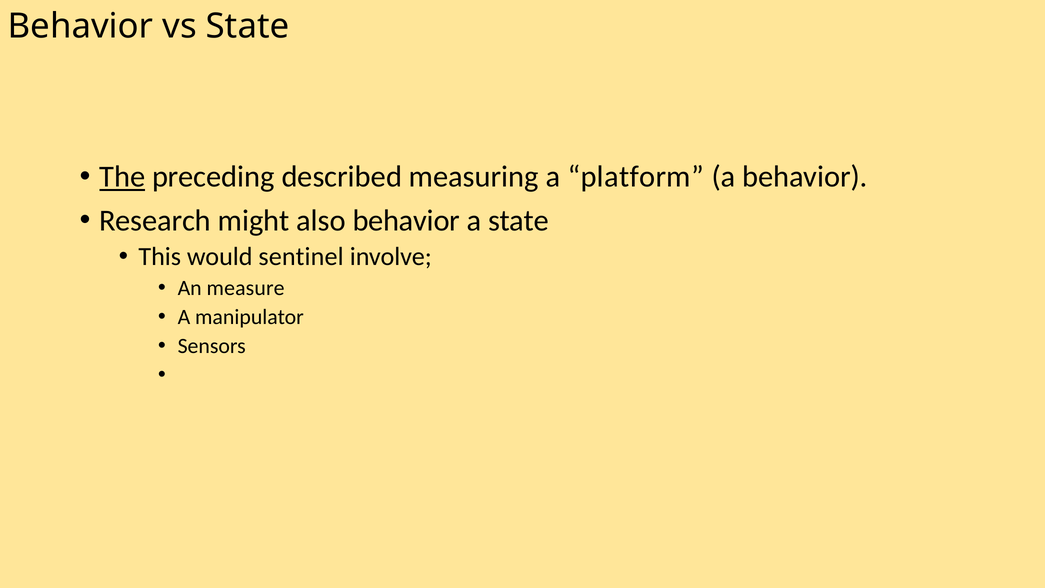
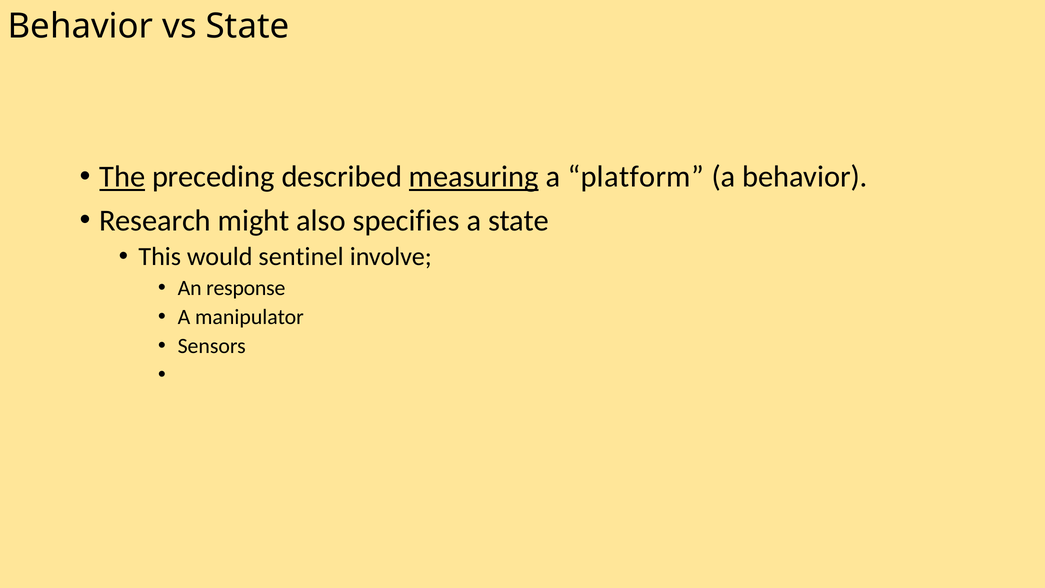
measuring underline: none -> present
also behavior: behavior -> specifies
measure: measure -> response
